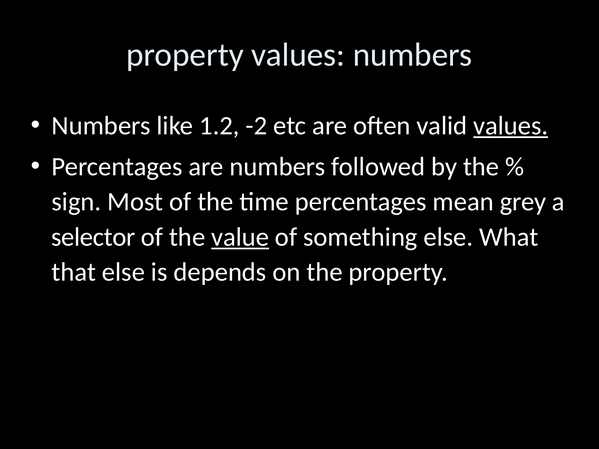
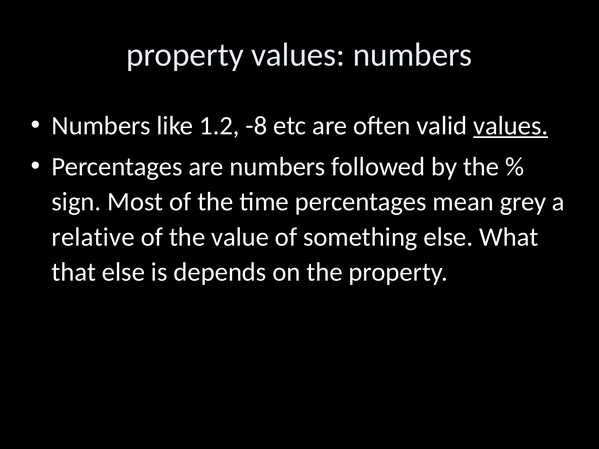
-2: -2 -> -8
selector: selector -> relative
value underline: present -> none
